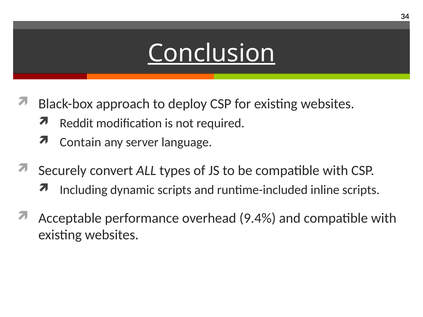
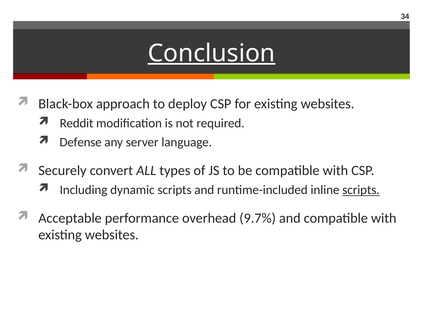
Contain: Contain -> Defense
scripts at (361, 190) underline: none -> present
9.4%: 9.4% -> 9.7%
